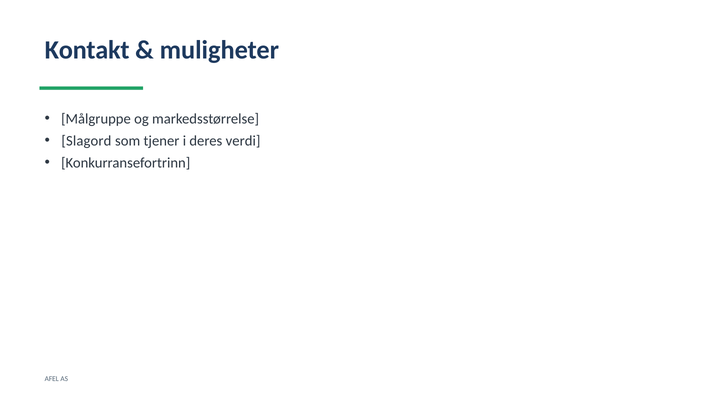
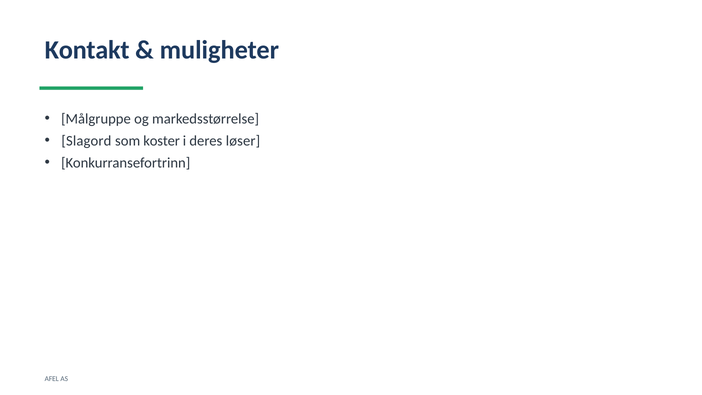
tjener: tjener -> koster
verdi: verdi -> løser
